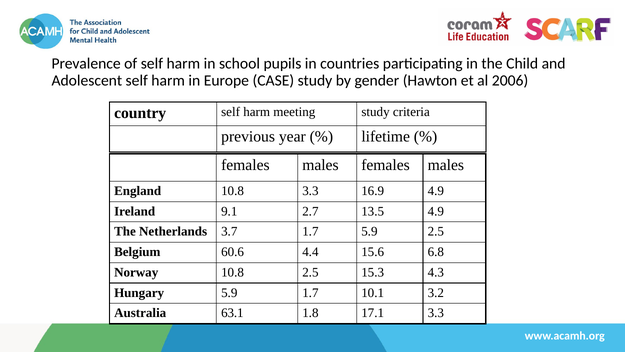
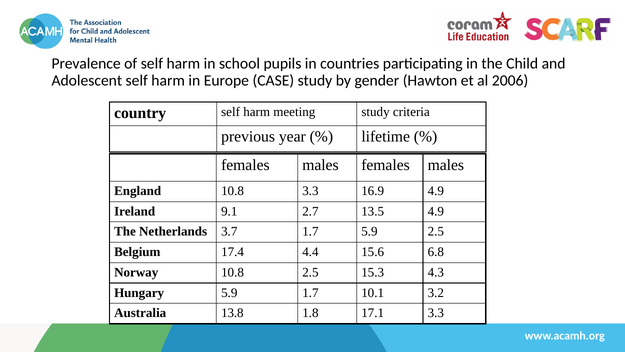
60.6: 60.6 -> 17.4
63.1: 63.1 -> 13.8
